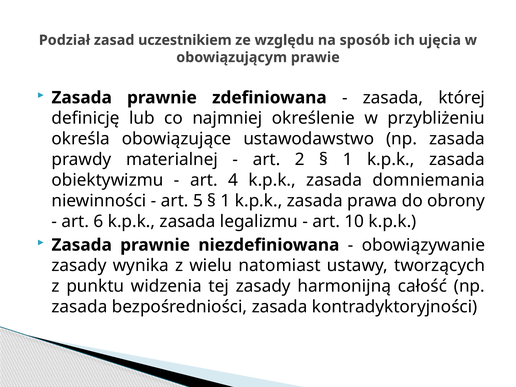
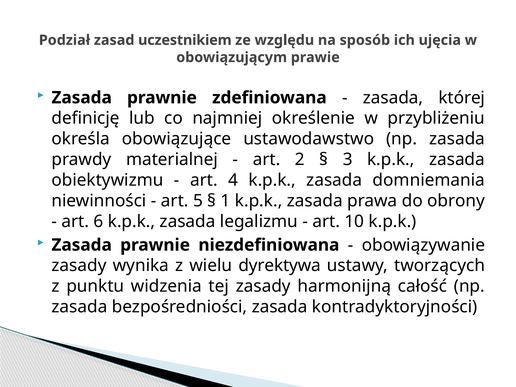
1 at (348, 160): 1 -> 3
natomiast: natomiast -> dyrektywa
